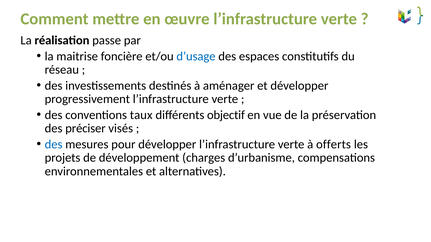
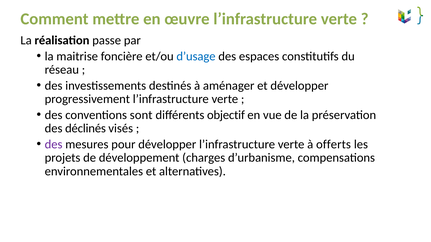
taux: taux -> sont
préciser: préciser -> déclinés
des at (54, 145) colour: blue -> purple
